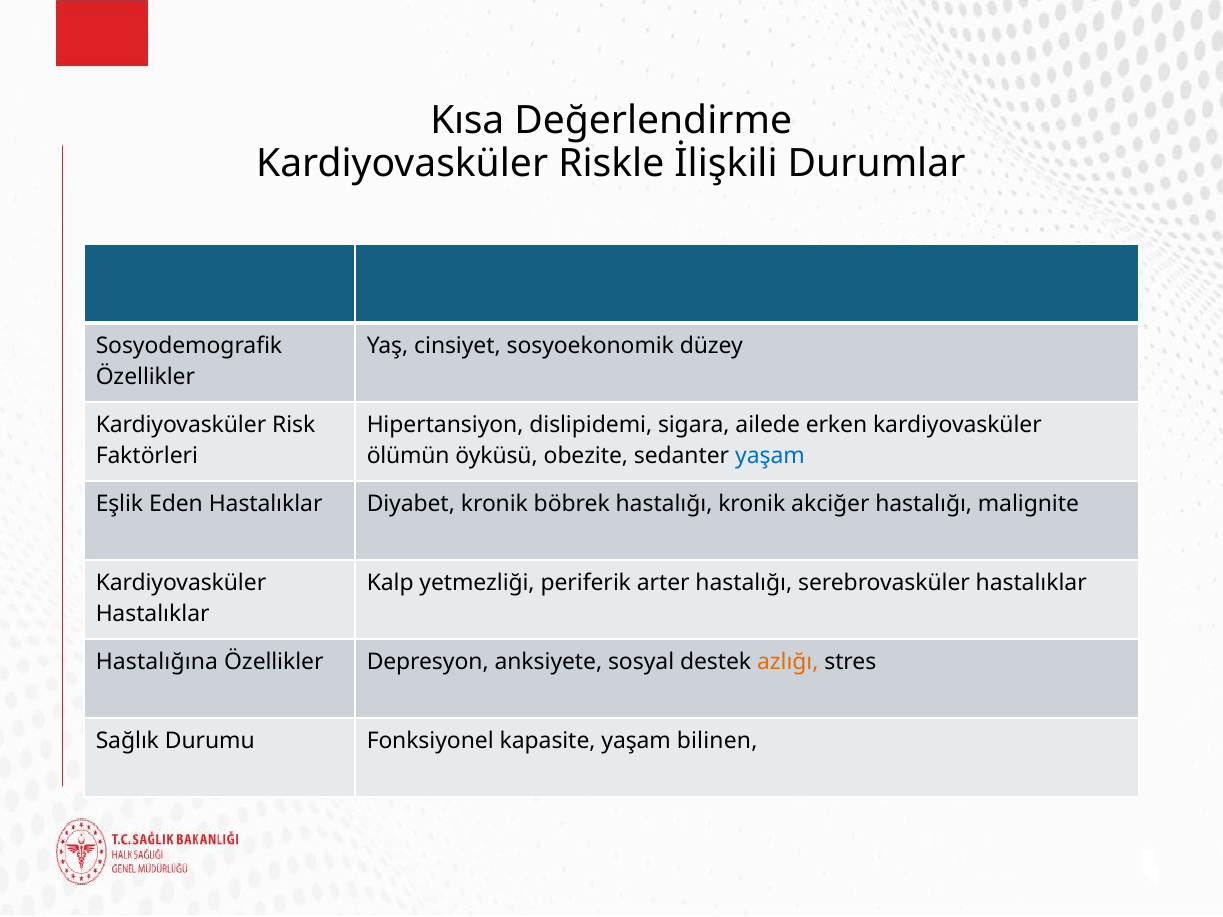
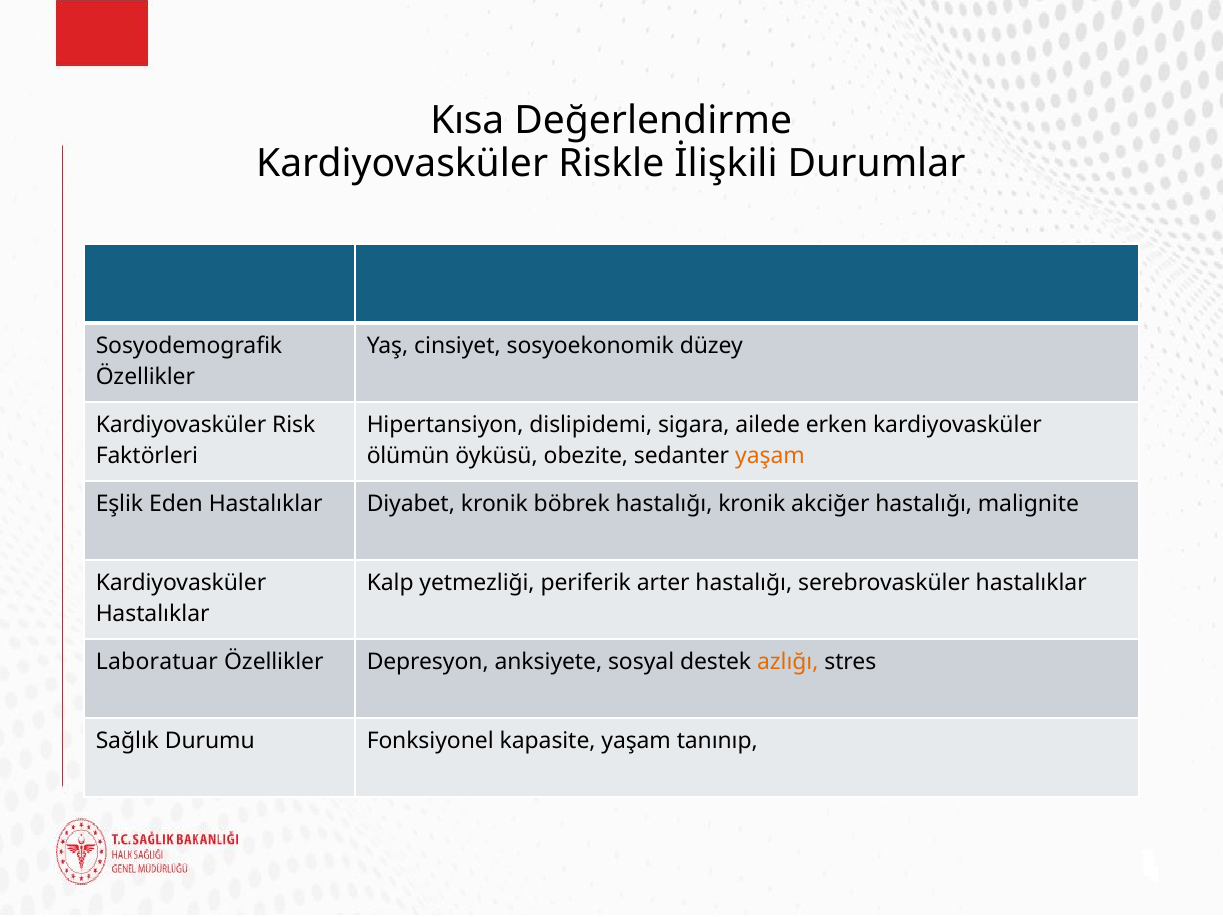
yaşam at (770, 456) colour: blue -> orange
Hastalığına: Hastalığına -> Laboratuar
bilinen: bilinen -> tanınıp
